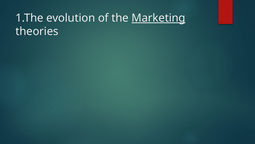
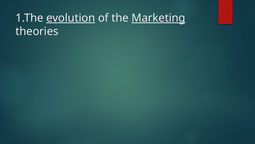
evolution underline: none -> present
